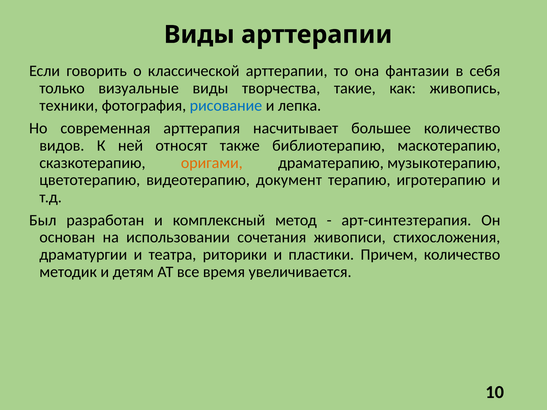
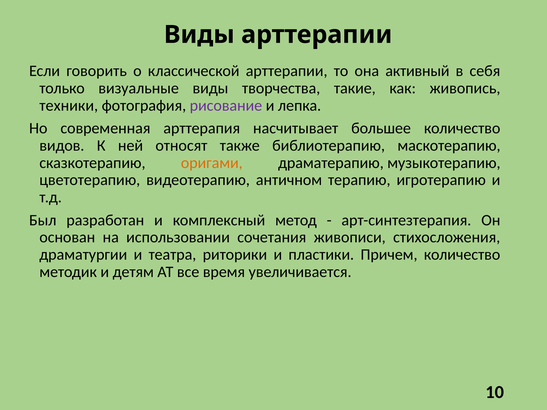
фантазии: фантазии -> активный
рисование colour: blue -> purple
документ: документ -> античном
